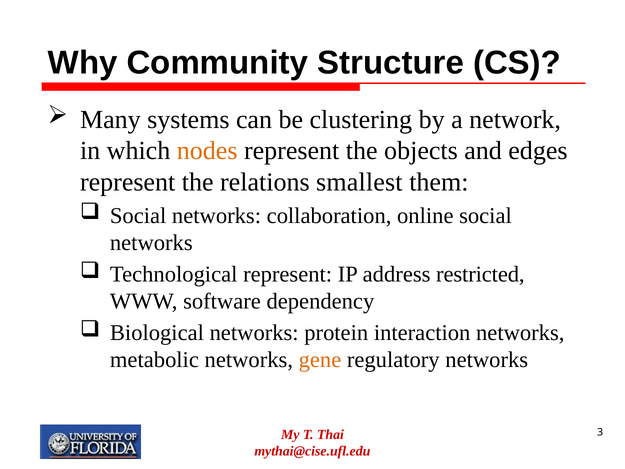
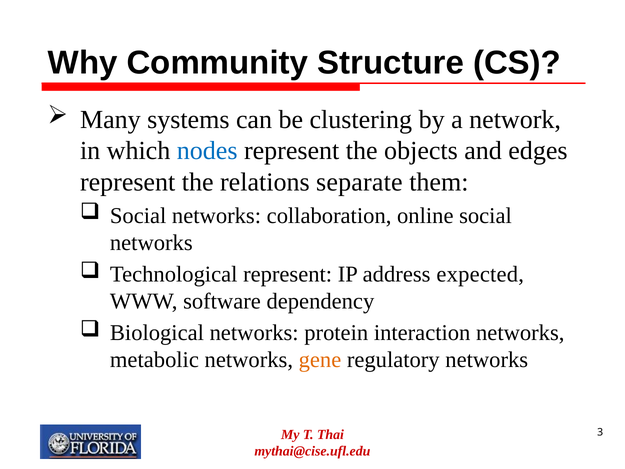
nodes colour: orange -> blue
smallest: smallest -> separate
restricted: restricted -> expected
